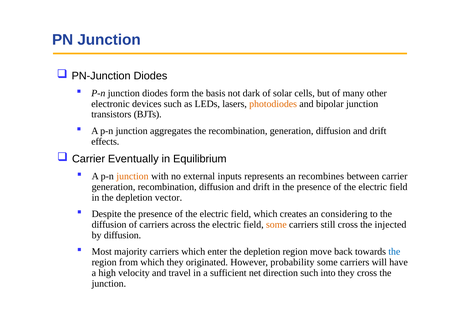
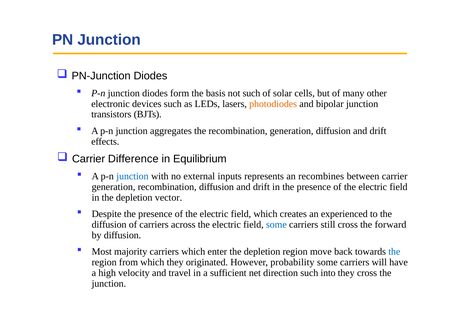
not dark: dark -> such
Eventually: Eventually -> Difference
junction at (132, 176) colour: orange -> blue
considering: considering -> experienced
some at (276, 225) colour: orange -> blue
injected: injected -> forward
